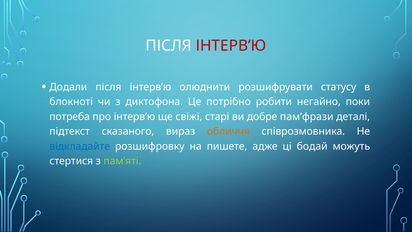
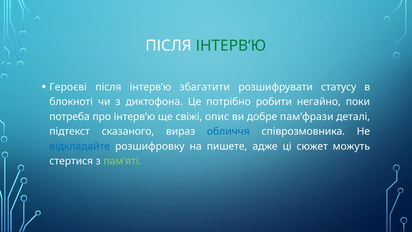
ІНТЕРВ’Ю at (231, 46) colour: red -> green
Додали: Додали -> Героєві
олюднити: олюднити -> збагатити
старі: старі -> опис
обличчя colour: orange -> blue
бодай: бодай -> сюжет
